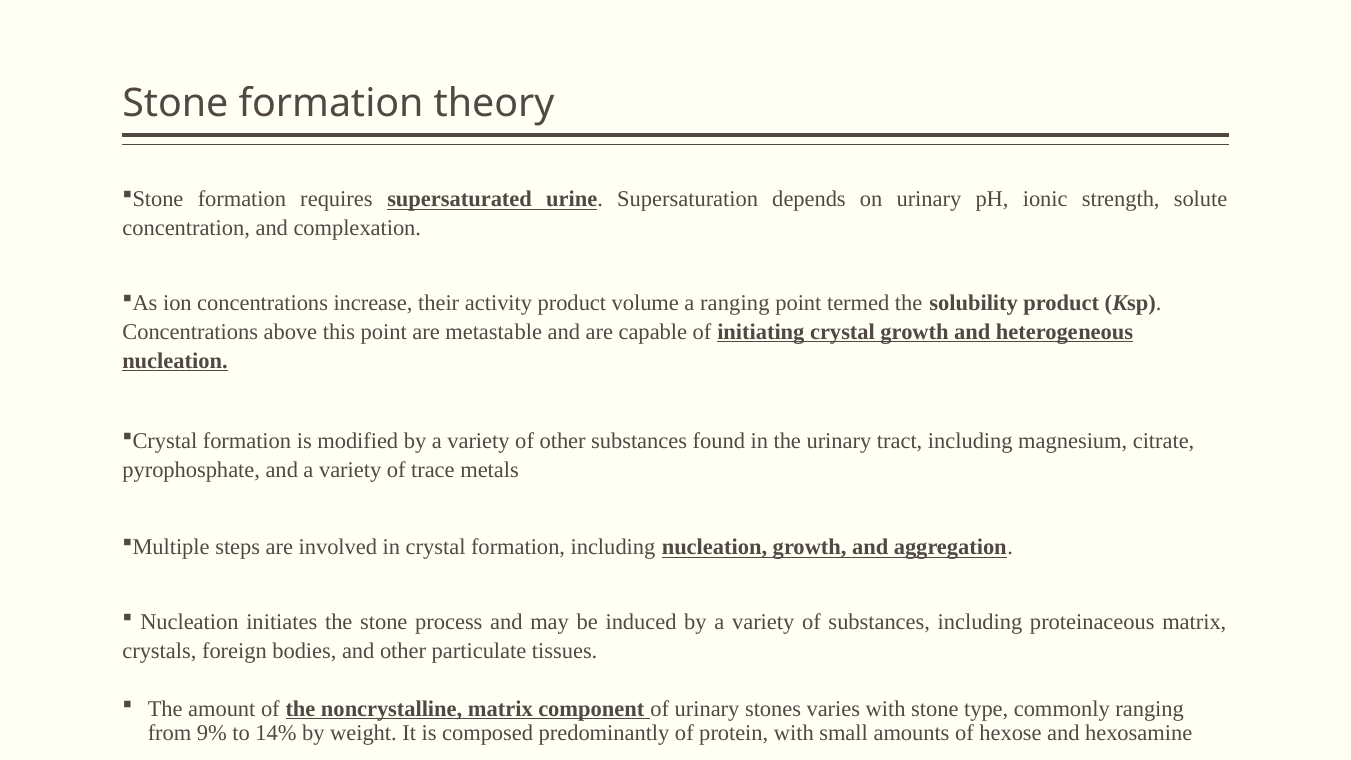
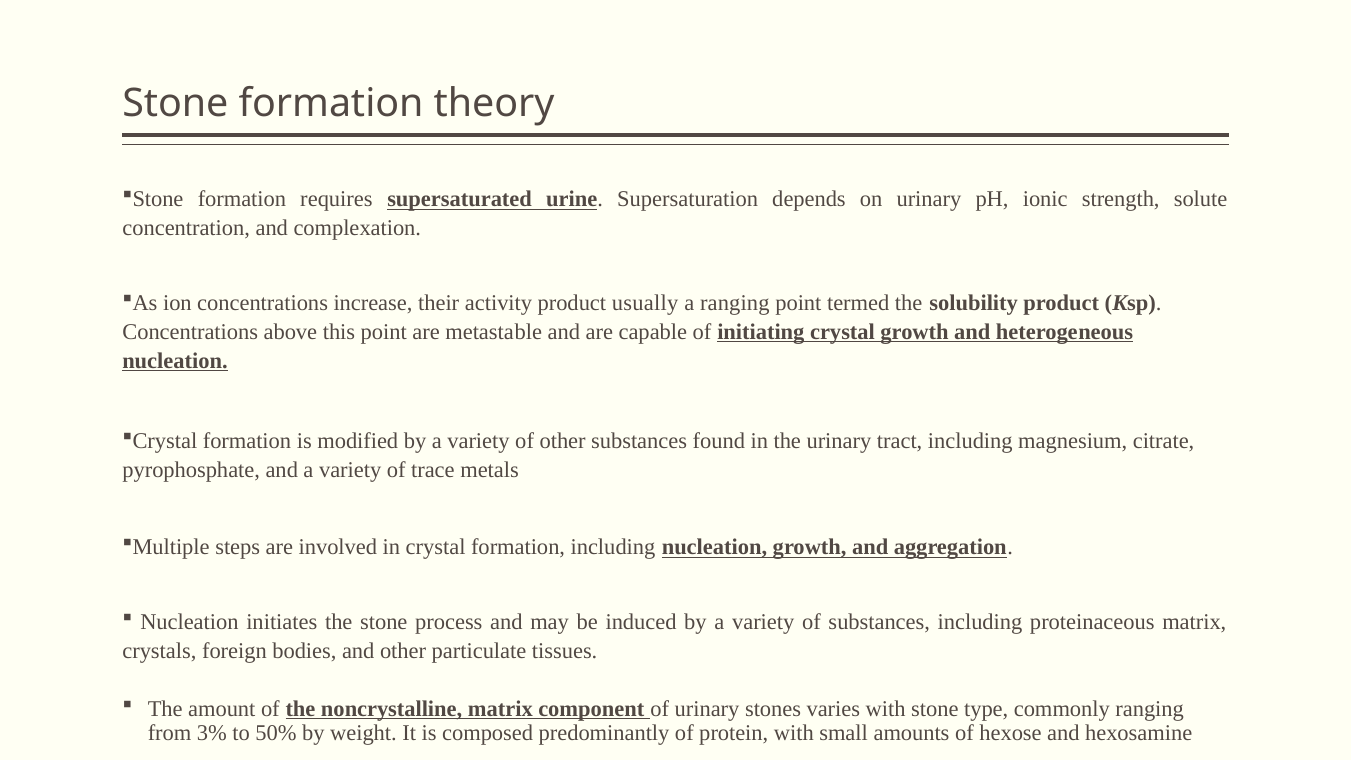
volume: volume -> usually
9%: 9% -> 3%
14%: 14% -> 50%
